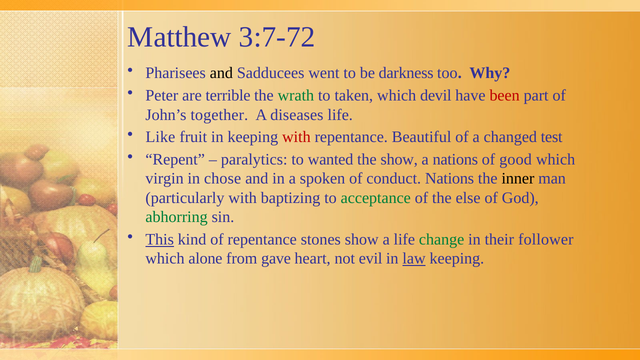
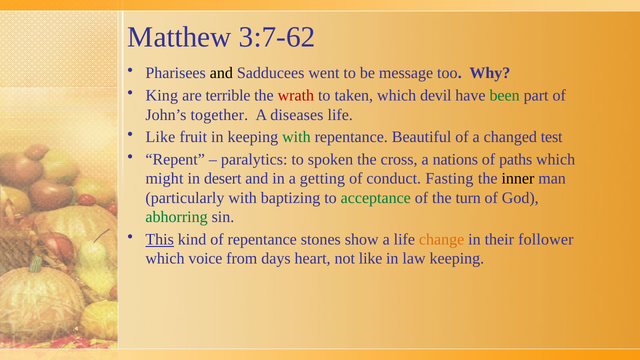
3:7-72: 3:7-72 -> 3:7-62
darkness: darkness -> message
Peter: Peter -> King
wrath colour: green -> red
been colour: red -> green
with at (296, 137) colour: red -> green
wanted: wanted -> spoken
the show: show -> cross
good: good -> paths
virgin: virgin -> might
chose: chose -> desert
spoken: spoken -> getting
conduct Nations: Nations -> Fasting
else: else -> turn
change colour: green -> orange
alone: alone -> voice
gave: gave -> days
not evil: evil -> like
law underline: present -> none
